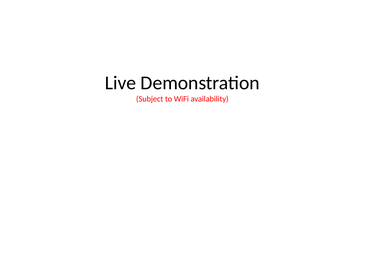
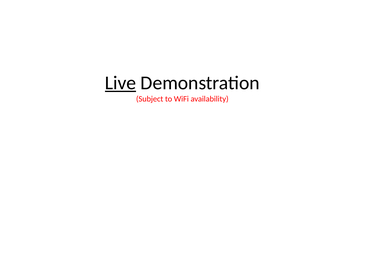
Live underline: none -> present
